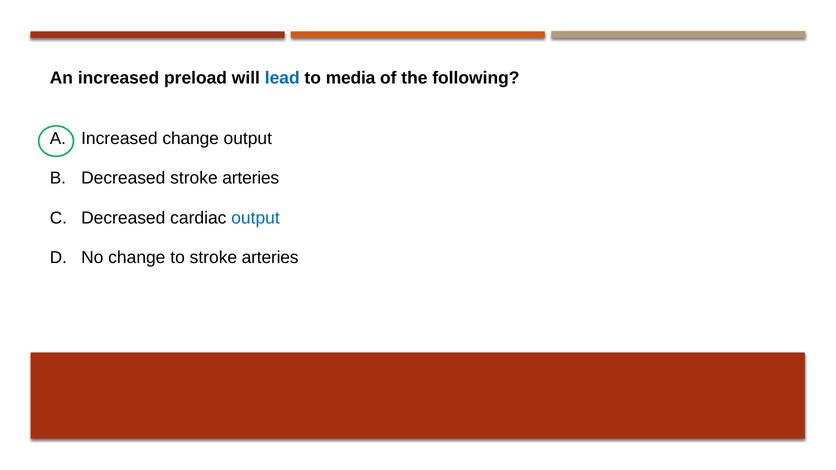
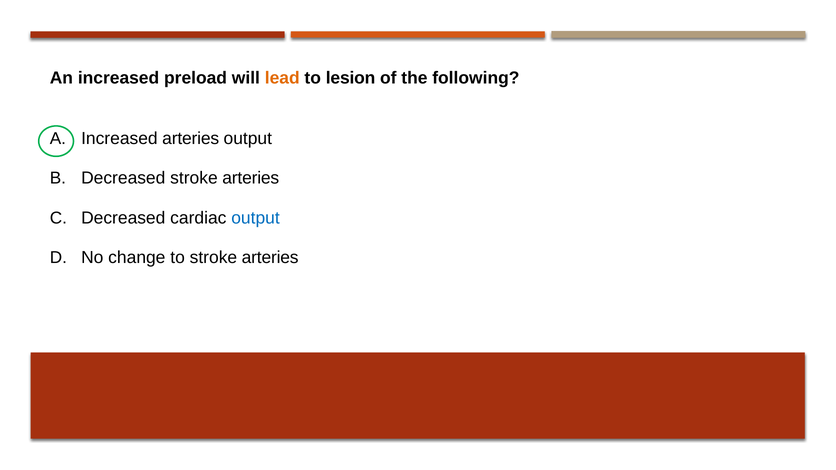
lead colour: blue -> orange
media: media -> lesion
Increased change: change -> arteries
